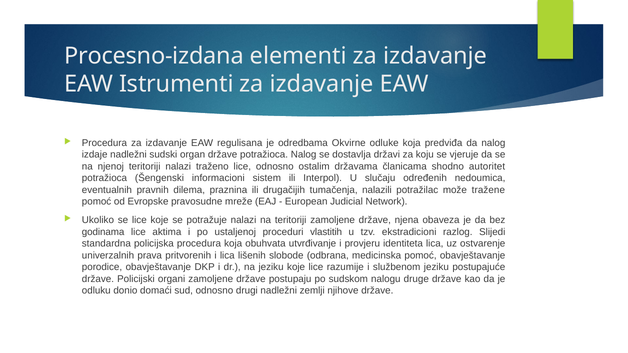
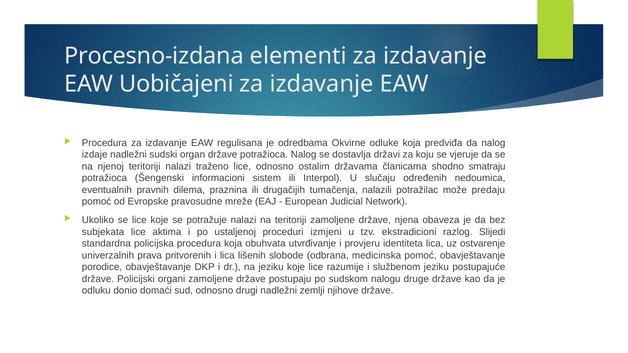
Istrumenti: Istrumenti -> Uobičajeni
autoritet: autoritet -> smatraju
tražene: tražene -> predaju
godinama: godinama -> subjekata
vlastitih: vlastitih -> izmjeni
